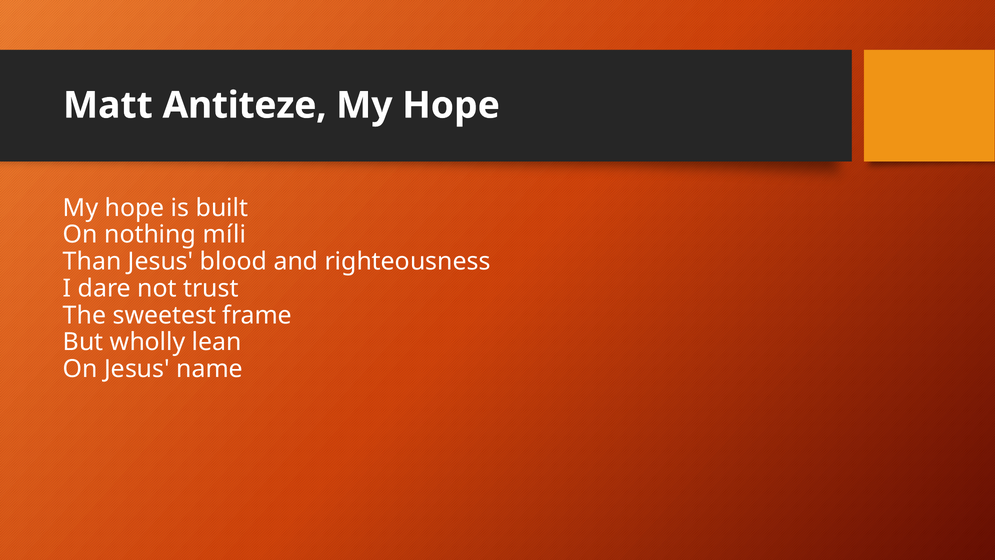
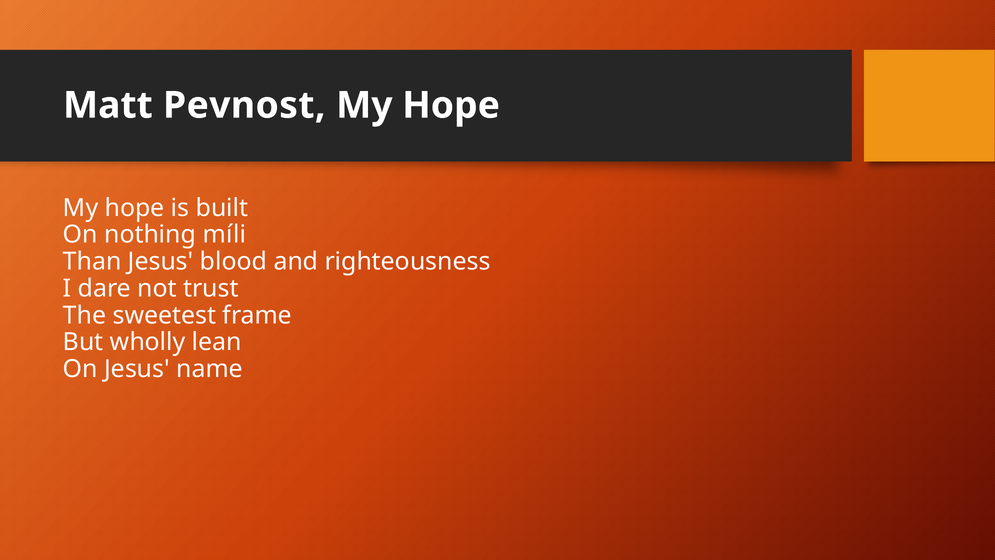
Antiteze: Antiteze -> Pevnost
